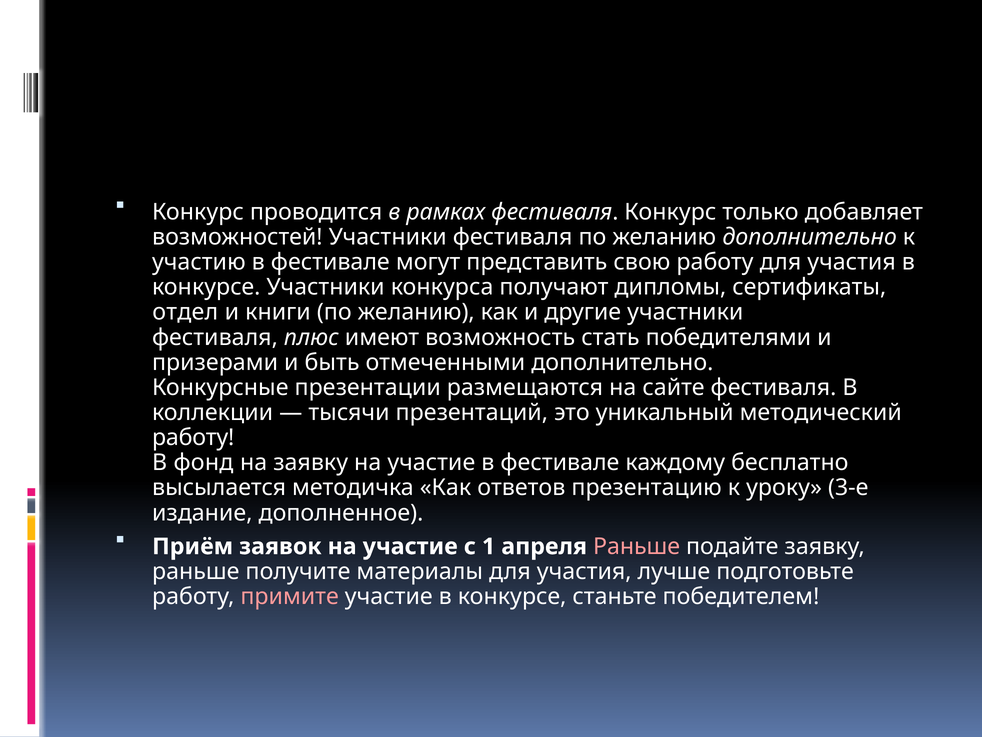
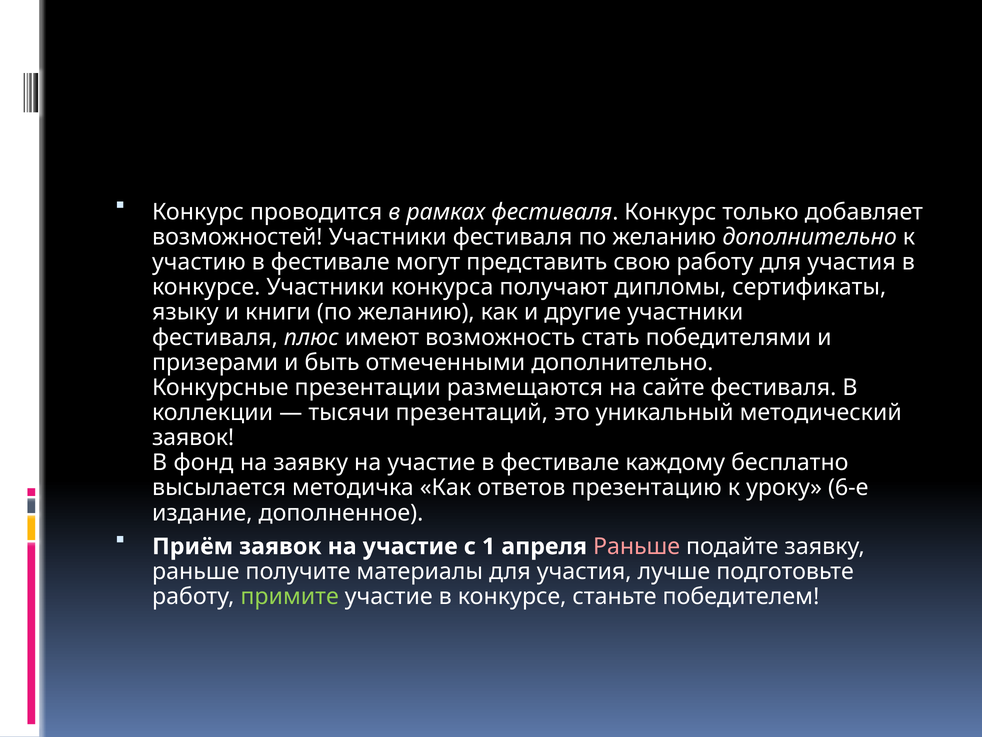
отдел: отдел -> языку
работу at (193, 437): работу -> заявок
3-е: 3-е -> 6-е
примите colour: pink -> light green
